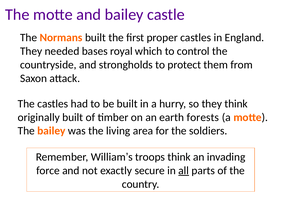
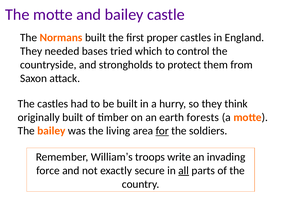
royal: royal -> tried
for underline: none -> present
troops think: think -> write
